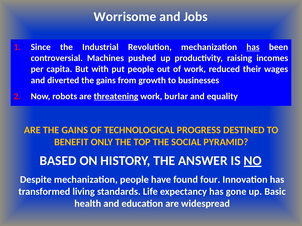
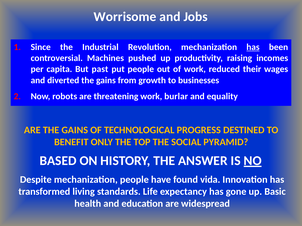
with: with -> past
threatening underline: present -> none
four: four -> vida
